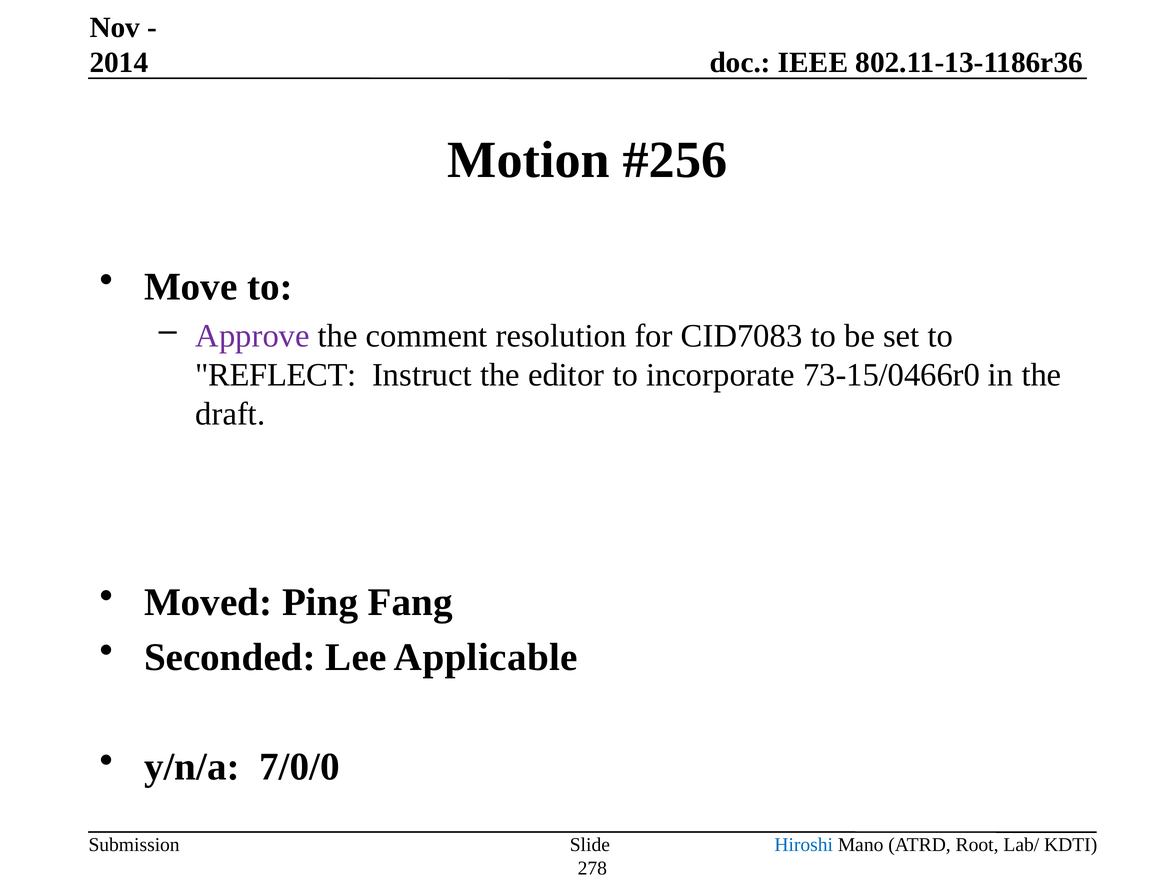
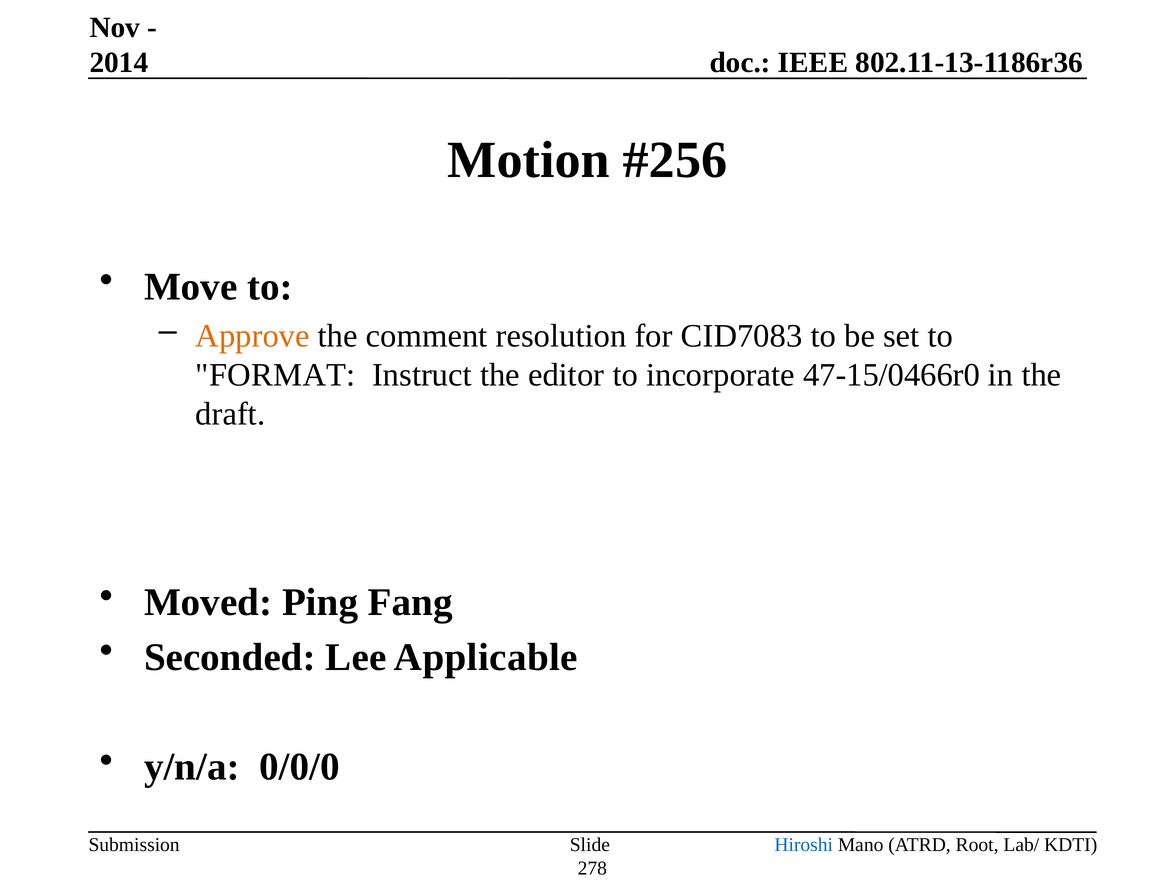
Approve colour: purple -> orange
REFLECT: REFLECT -> FORMAT
73-15/0466r0: 73-15/0466r0 -> 47-15/0466r0
7/0/0: 7/0/0 -> 0/0/0
